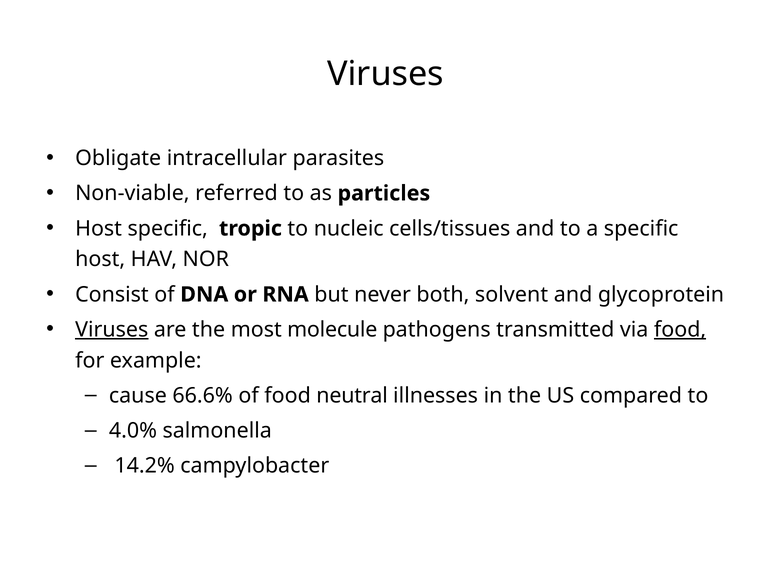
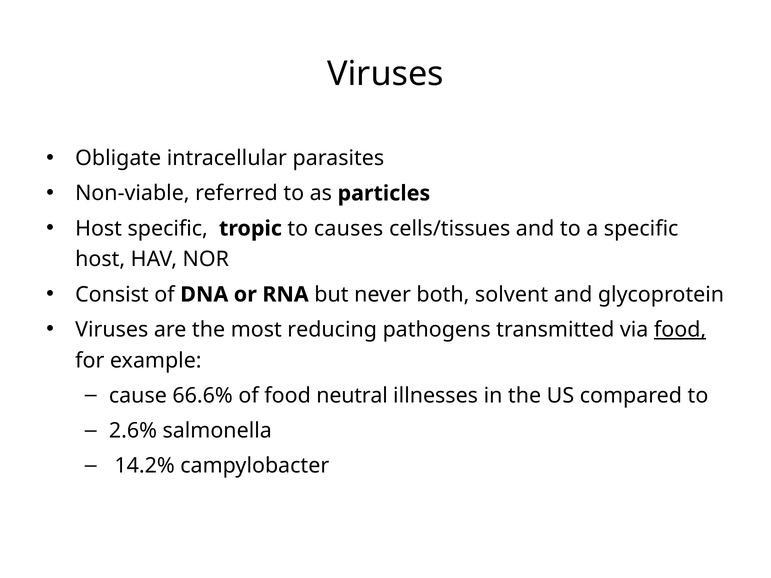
nucleic: nucleic -> causes
Viruses at (112, 330) underline: present -> none
molecule: molecule -> reducing
4.0%: 4.0% -> 2.6%
